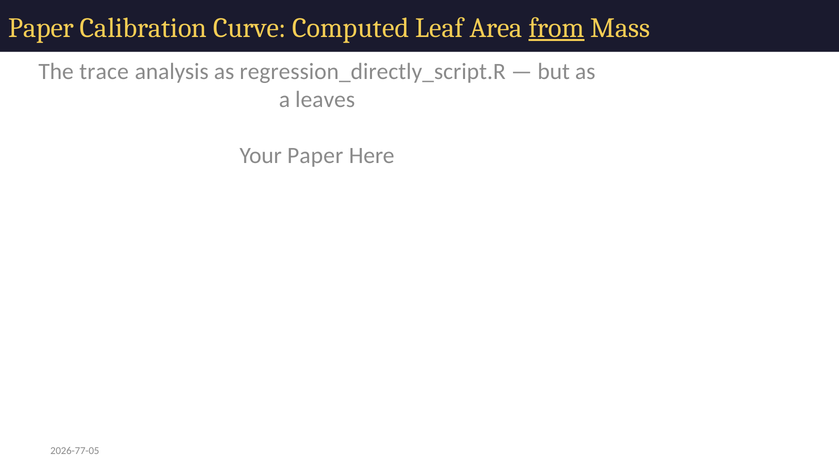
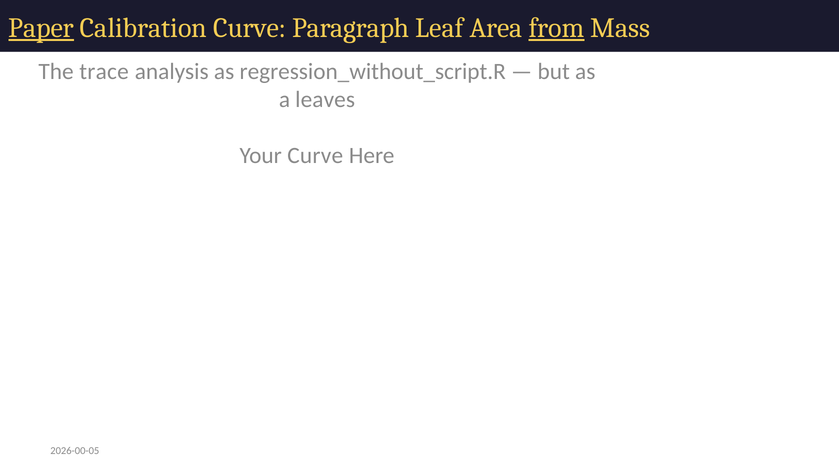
Paper at (41, 28) underline: none -> present
Computed: Computed -> Paragraph
regression_directly_script.R: regression_directly_script.R -> regression_without_script.R
Your Paper: Paper -> Curve
2026-77-05: 2026-77-05 -> 2026-00-05
